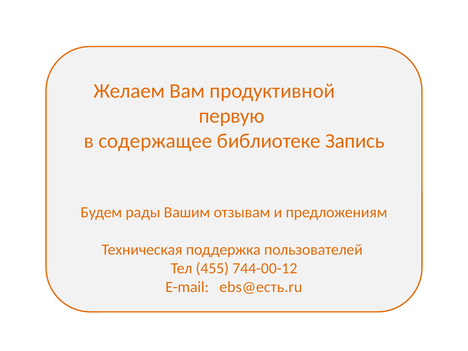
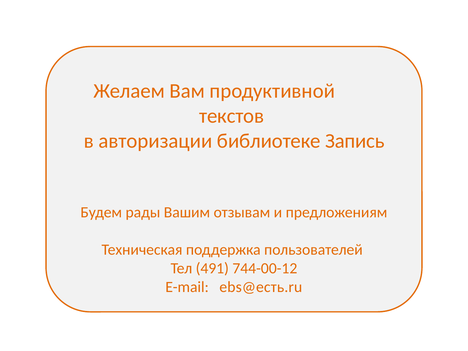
первую: первую -> текстов
содержащее: содержащее -> авторизации
455: 455 -> 491
